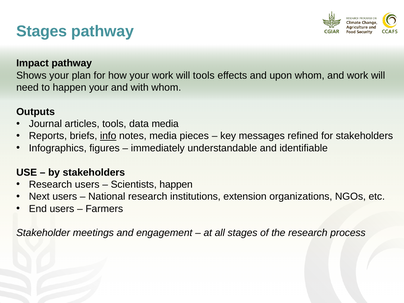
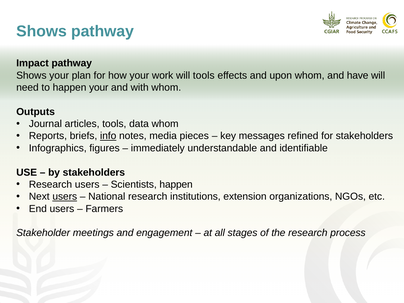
Stages at (42, 31): Stages -> Shows
and work: work -> have
data media: media -> whom
users at (65, 197) underline: none -> present
